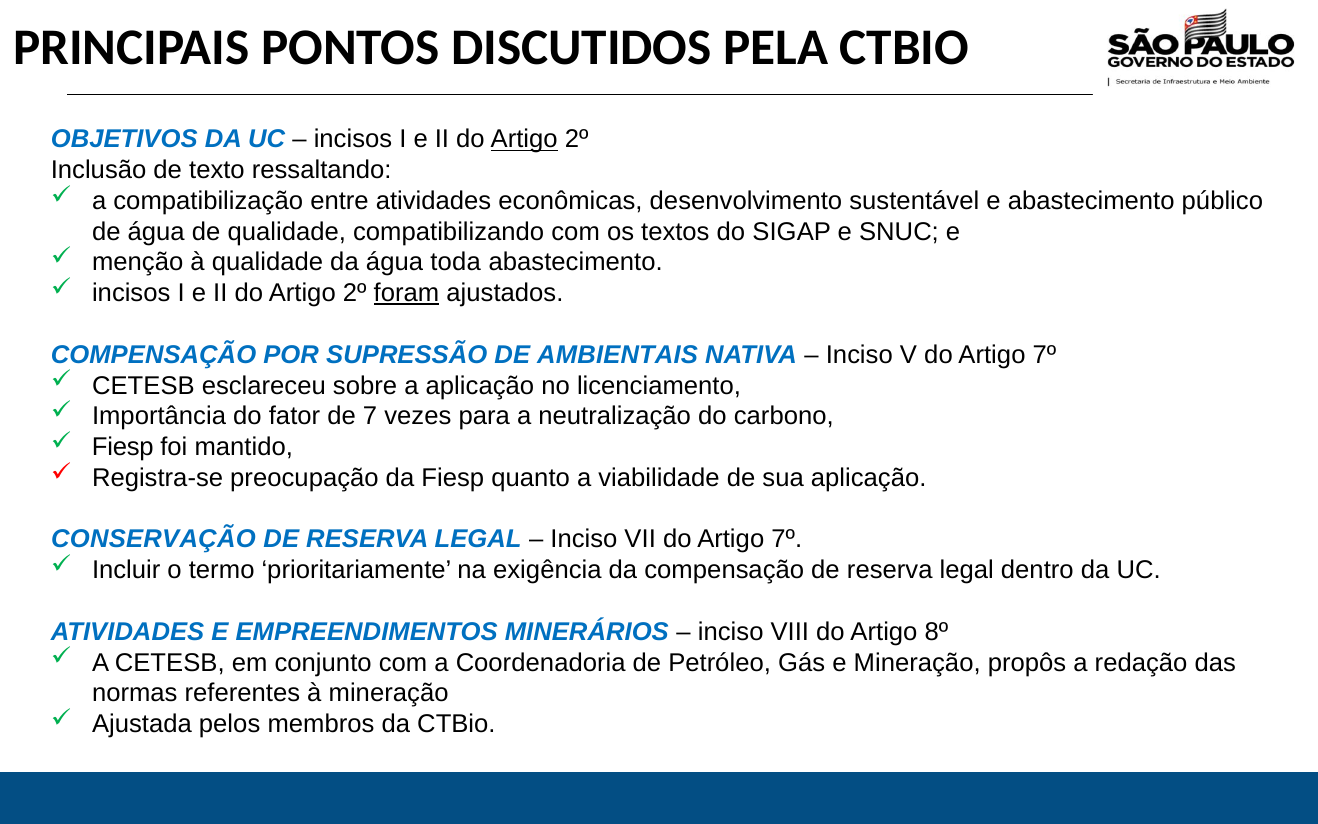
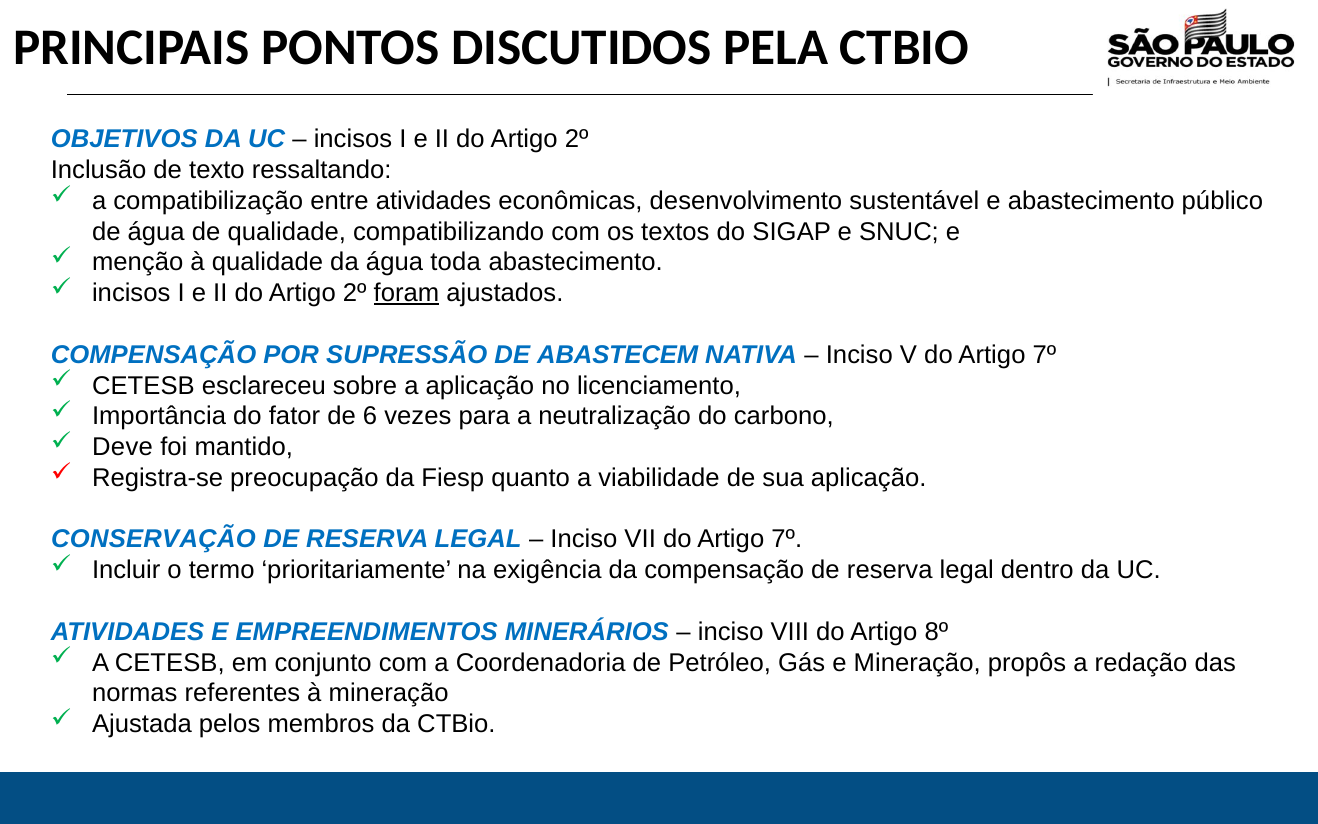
Artigo at (524, 139) underline: present -> none
AMBIENTAIS: AMBIENTAIS -> ABASTECEM
7: 7 -> 6
Fiesp at (123, 447): Fiesp -> Deve
